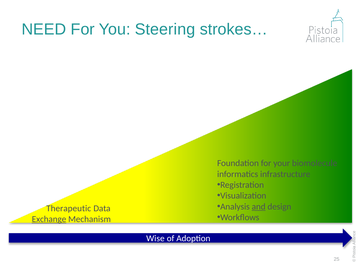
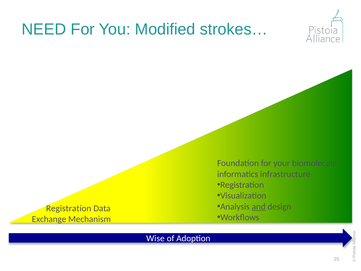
Steering: Steering -> Modified
Therapeutic at (69, 208): Therapeutic -> Registration
Exchange underline: present -> none
